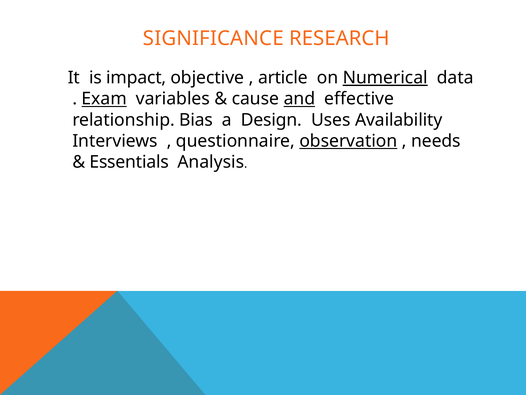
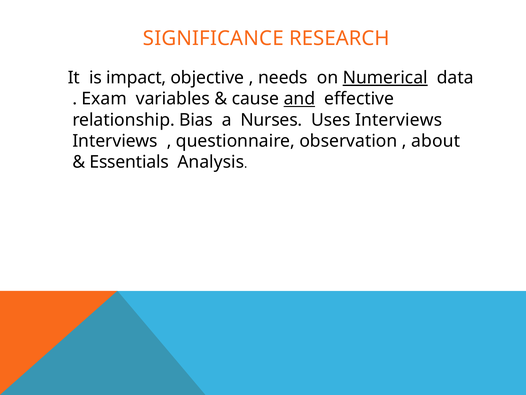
article: article -> needs
Exam underline: present -> none
Design: Design -> Nurses
Uses Availability: Availability -> Interviews
observation underline: present -> none
needs: needs -> about
